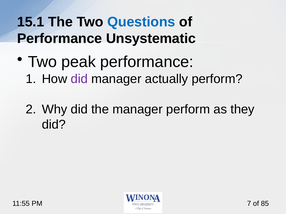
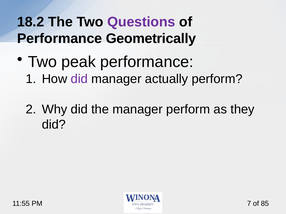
15.1: 15.1 -> 18.2
Questions colour: blue -> purple
Unsystematic: Unsystematic -> Geometrically
